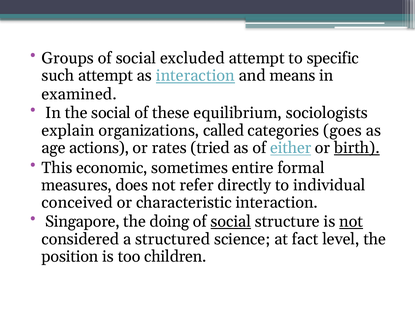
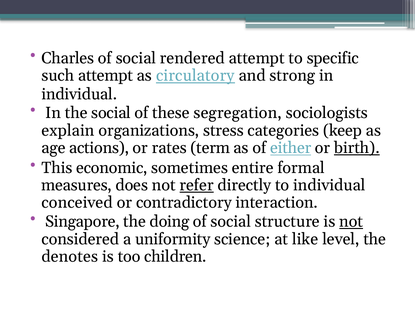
Groups: Groups -> Charles
excluded: excluded -> rendered
as interaction: interaction -> circulatory
means: means -> strong
examined at (79, 94): examined -> individual
equilibrium: equilibrium -> segregation
called: called -> stress
goes: goes -> keep
tried: tried -> term
refer underline: none -> present
characteristic: characteristic -> contradictory
social at (231, 222) underline: present -> none
structured: structured -> uniformity
fact: fact -> like
position: position -> denotes
